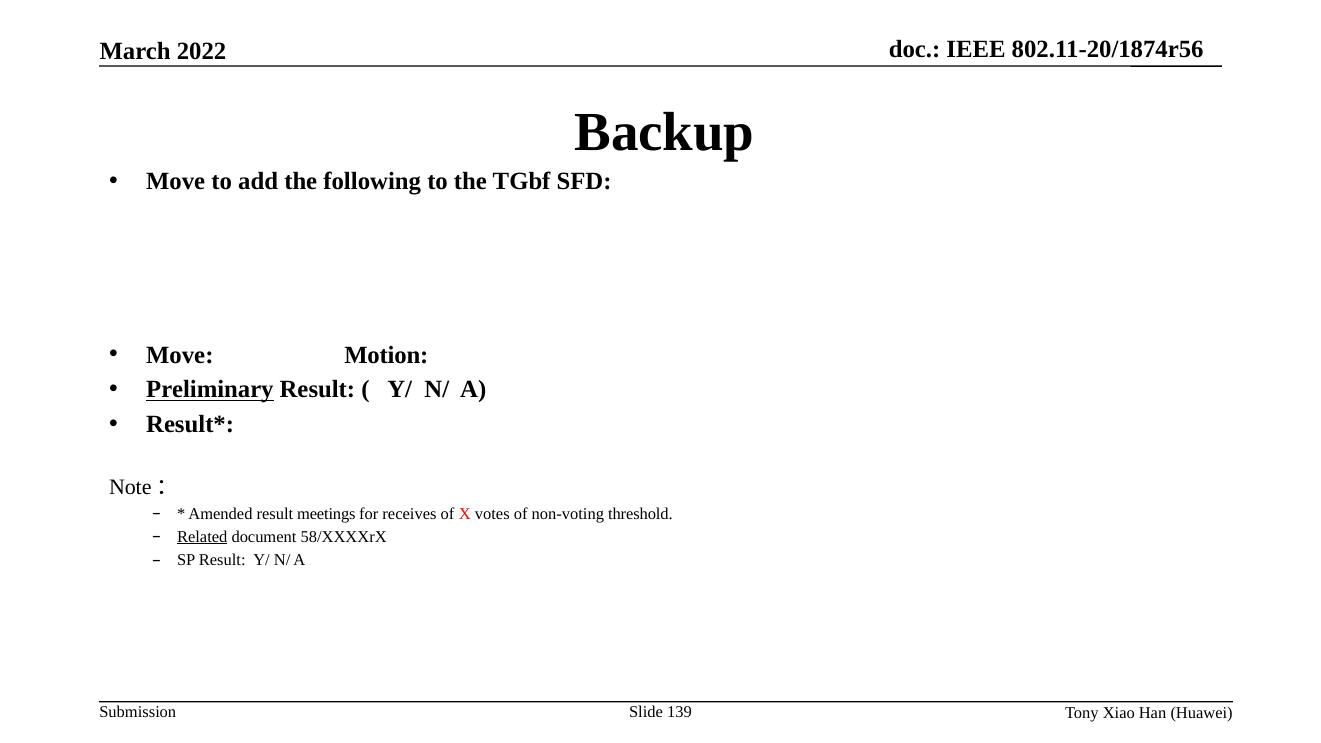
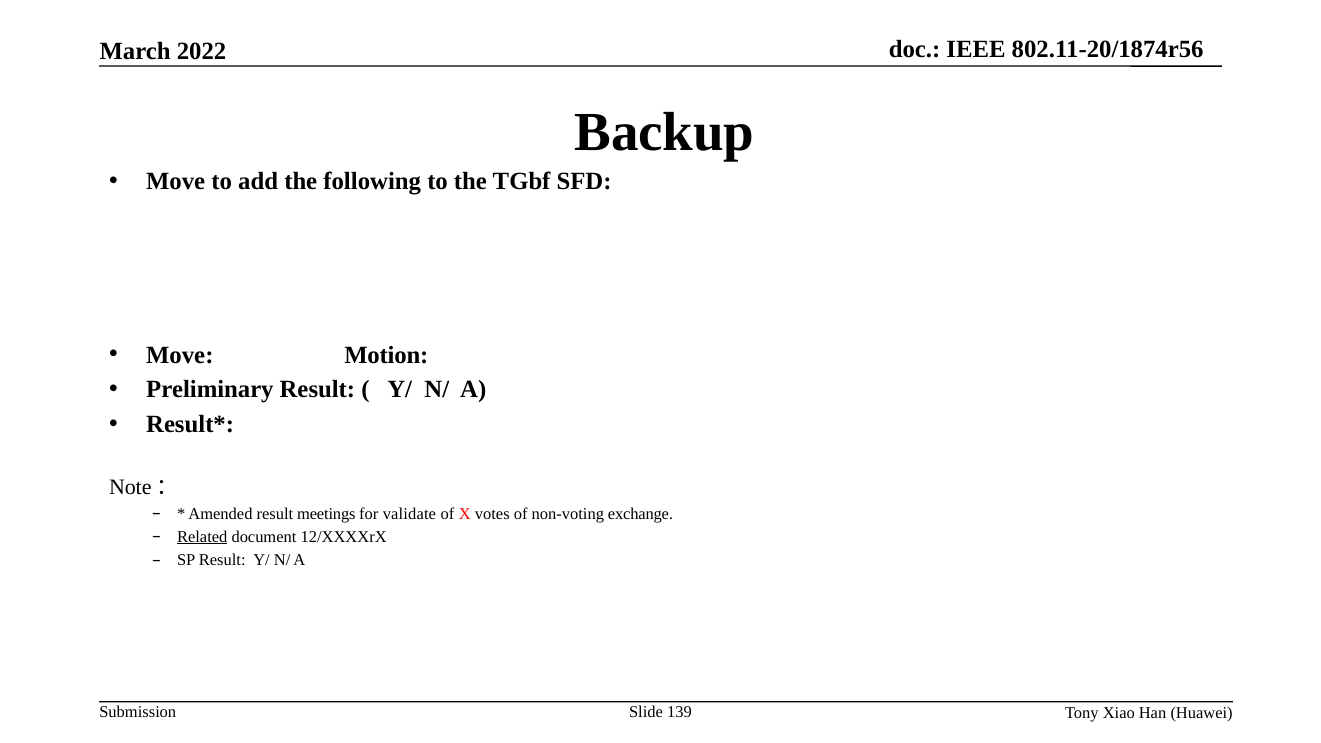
Preliminary underline: present -> none
receives: receives -> validate
threshold: threshold -> exchange
58/XXXXrX: 58/XXXXrX -> 12/XXXXrX
